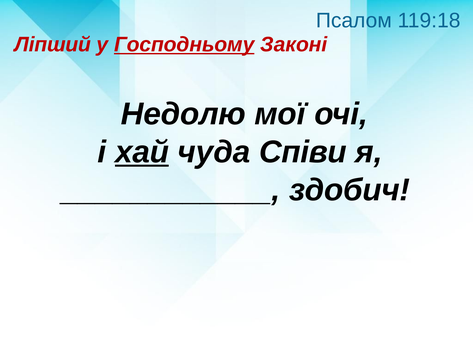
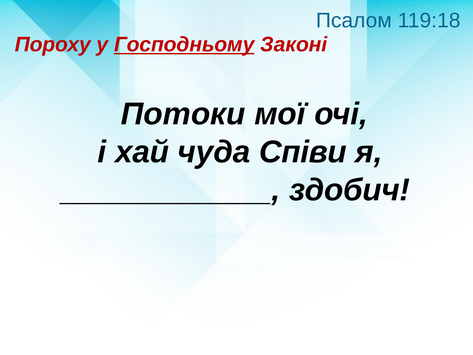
Ліпший: Ліпший -> Пороху
Недолю: Недолю -> Потоки
хай underline: present -> none
